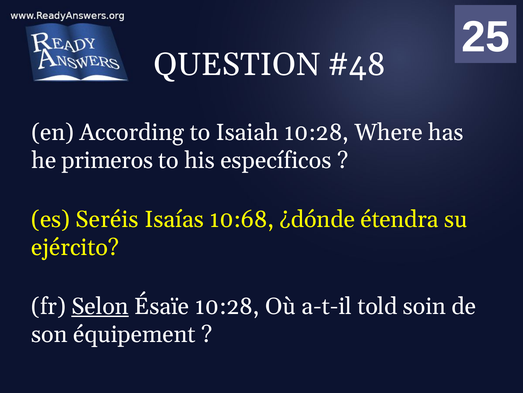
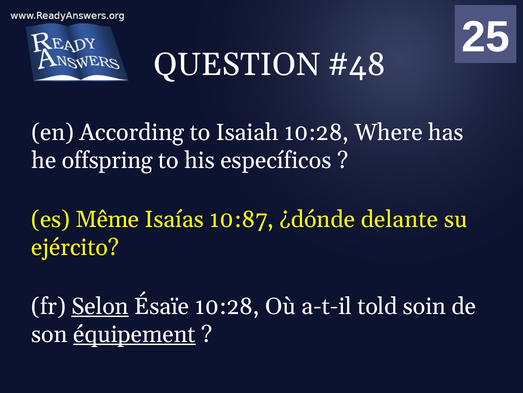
primeros: primeros -> offspring
Seréis: Seréis -> Même
10:68: 10:68 -> 10:87
étendra: étendra -> delante
équipement underline: none -> present
